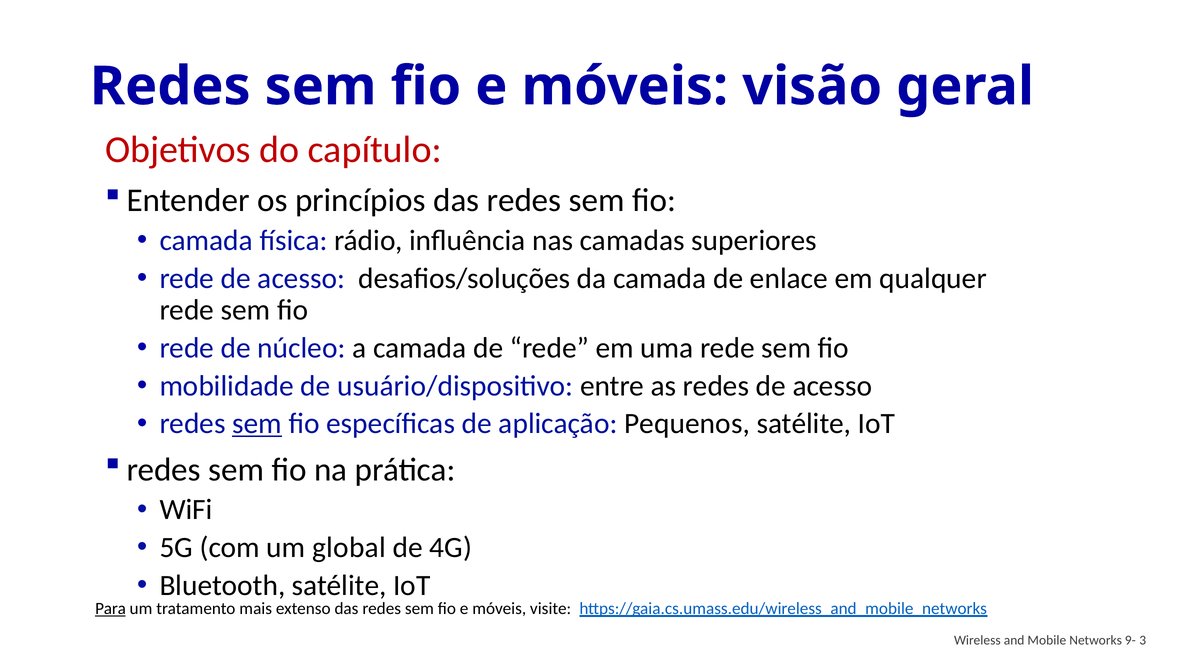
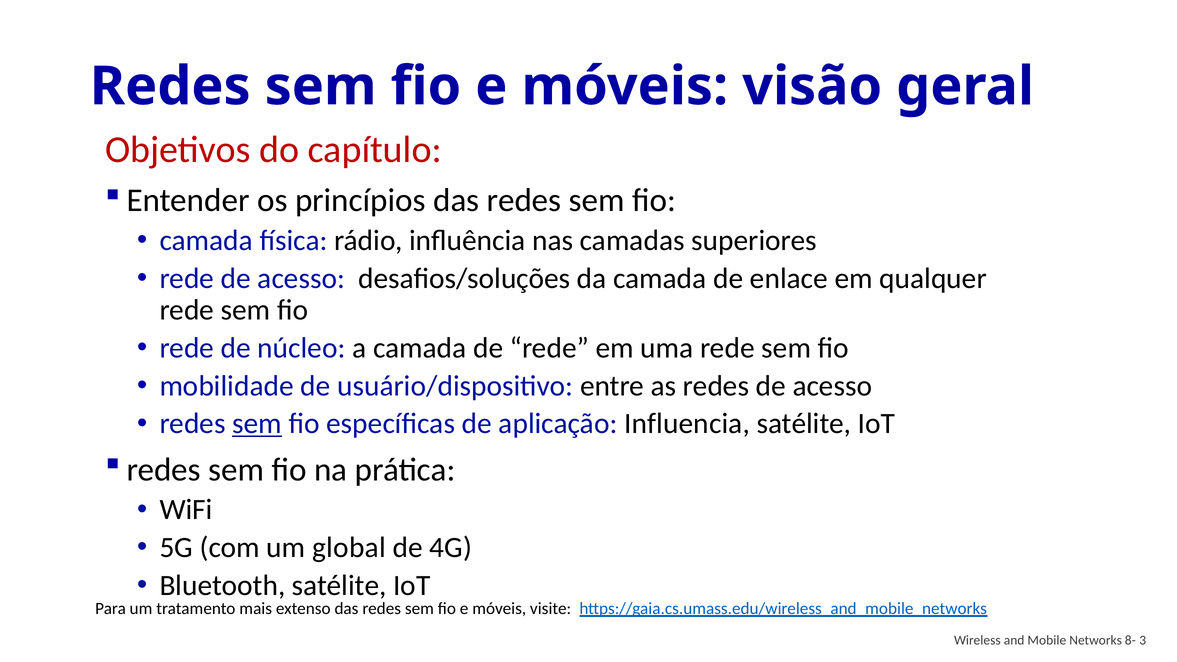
Pequenos: Pequenos -> Influencia
Para underline: present -> none
9-: 9- -> 8-
